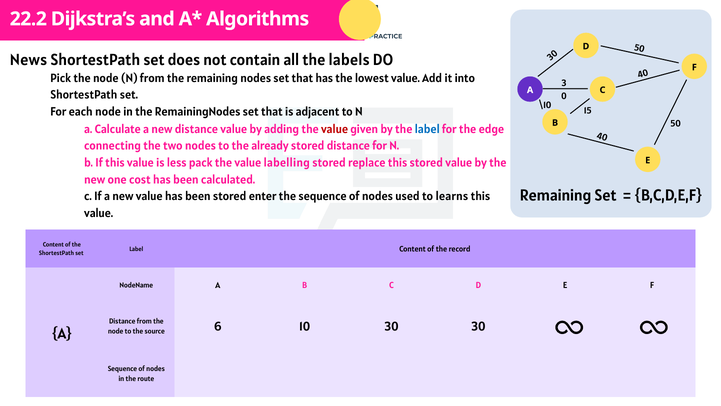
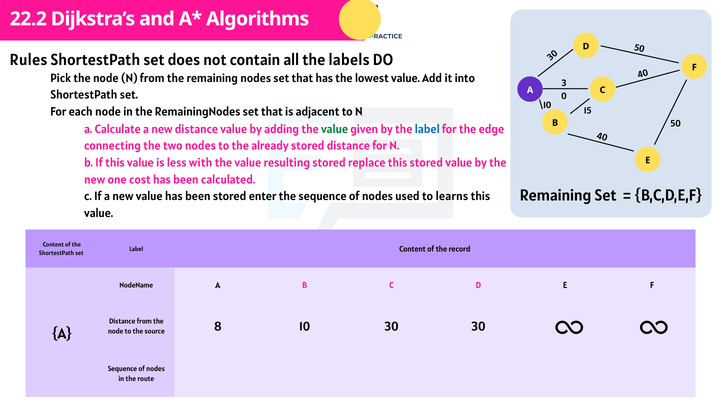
News: News -> Rules
value at (335, 129) colour: red -> green
pack: pack -> with
labelling: labelling -> resulting
6: 6 -> 8
